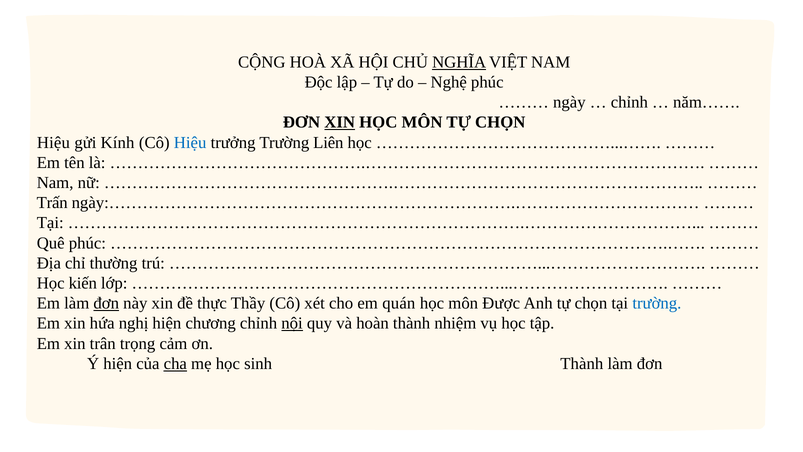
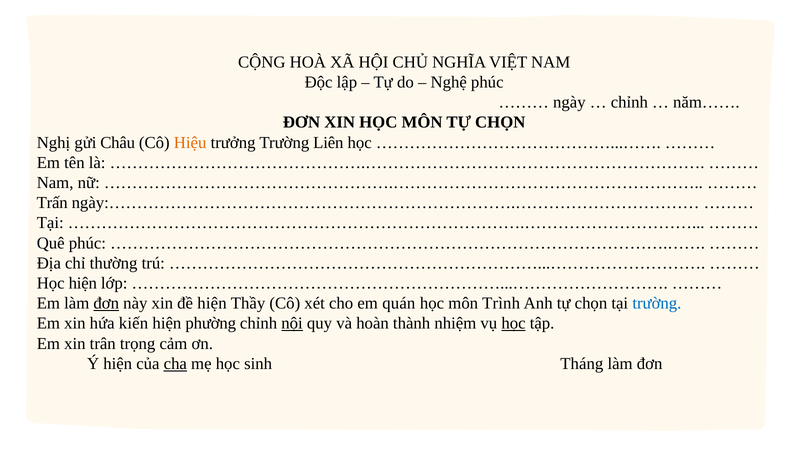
NGHĨA underline: present -> none
XIN at (340, 122) underline: present -> none
Hiệu at (53, 142): Hiệu -> Nghị
Kính: Kính -> Châu
Hiệu at (190, 142) colour: blue -> orange
Học kiến: kiến -> hiện
đề thực: thực -> hiện
Được: Được -> Trình
nghị: nghị -> kiến
chương: chương -> phường
học at (513, 323) underline: none -> present
sinh Thành: Thành -> Tháng
